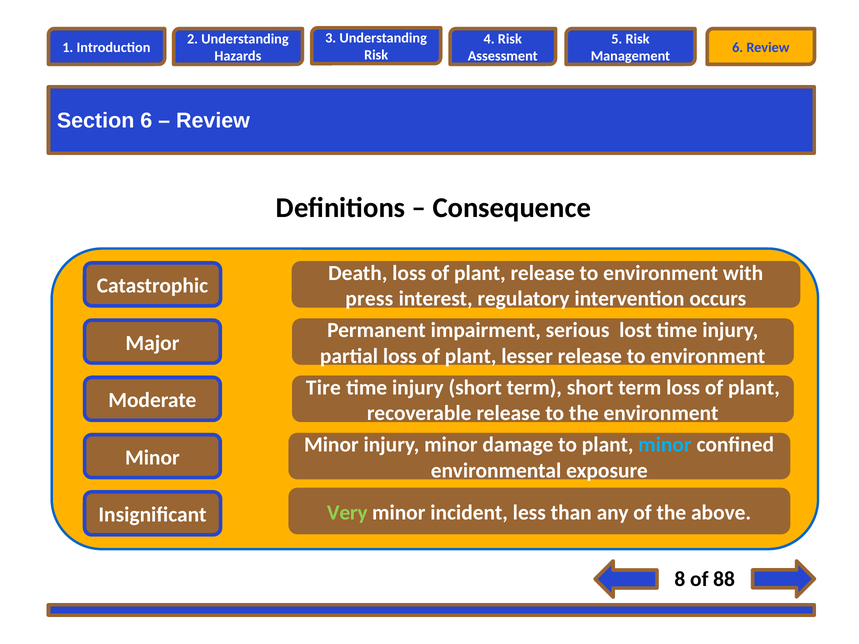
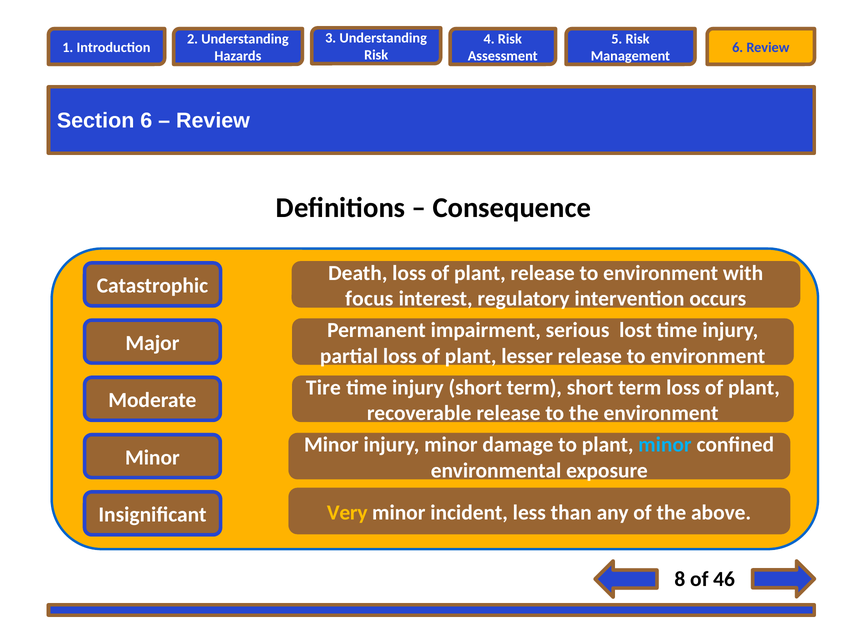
press: press -> focus
Very colour: light green -> yellow
88: 88 -> 46
